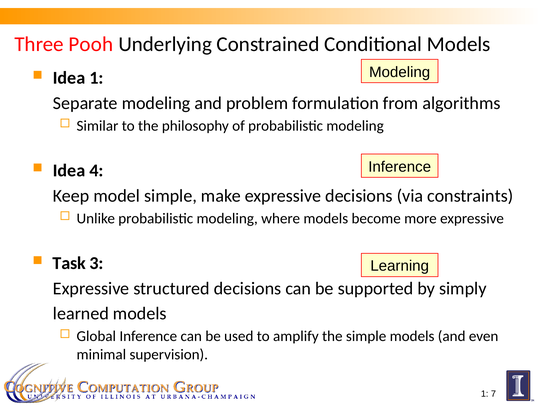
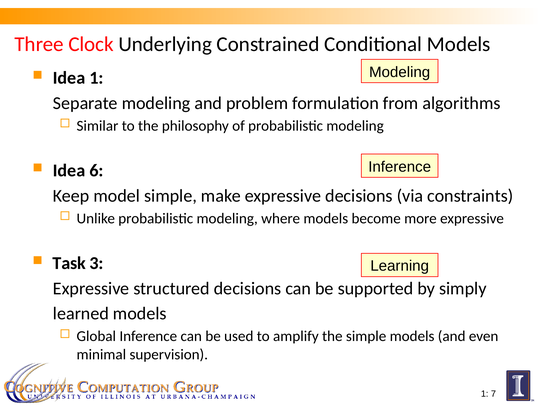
Pooh: Pooh -> Clock
4: 4 -> 6
